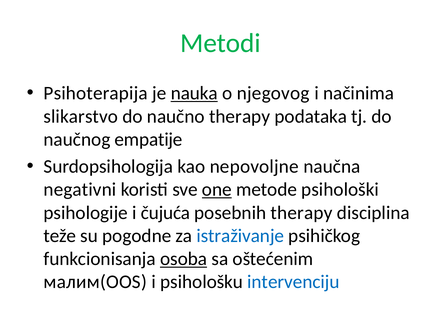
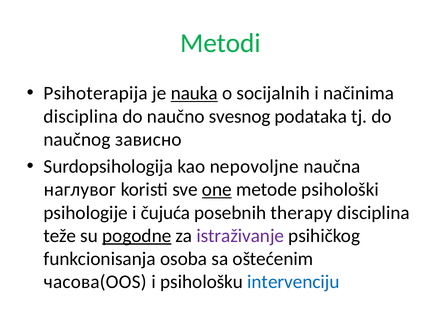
njegovog: njegovog -> socijalnih
slikarstvo at (81, 116): slikarstvo -> disciplina
naučno therapy: therapy -> svesnog
empatije: empatije -> зависно
negativni: negativni -> наглувог
pogodne underline: none -> present
istraživanje colour: blue -> purple
osoba underline: present -> none
малим(OOS: малим(OOS -> часова(OOS
